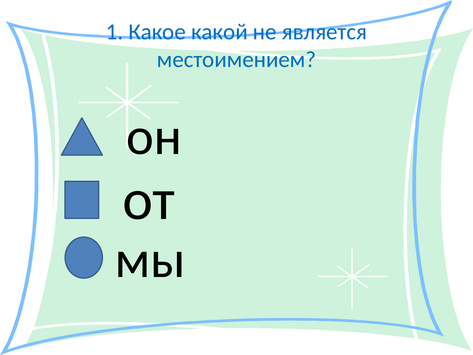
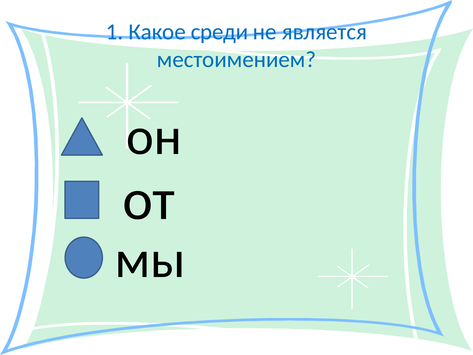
какой: какой -> среди
